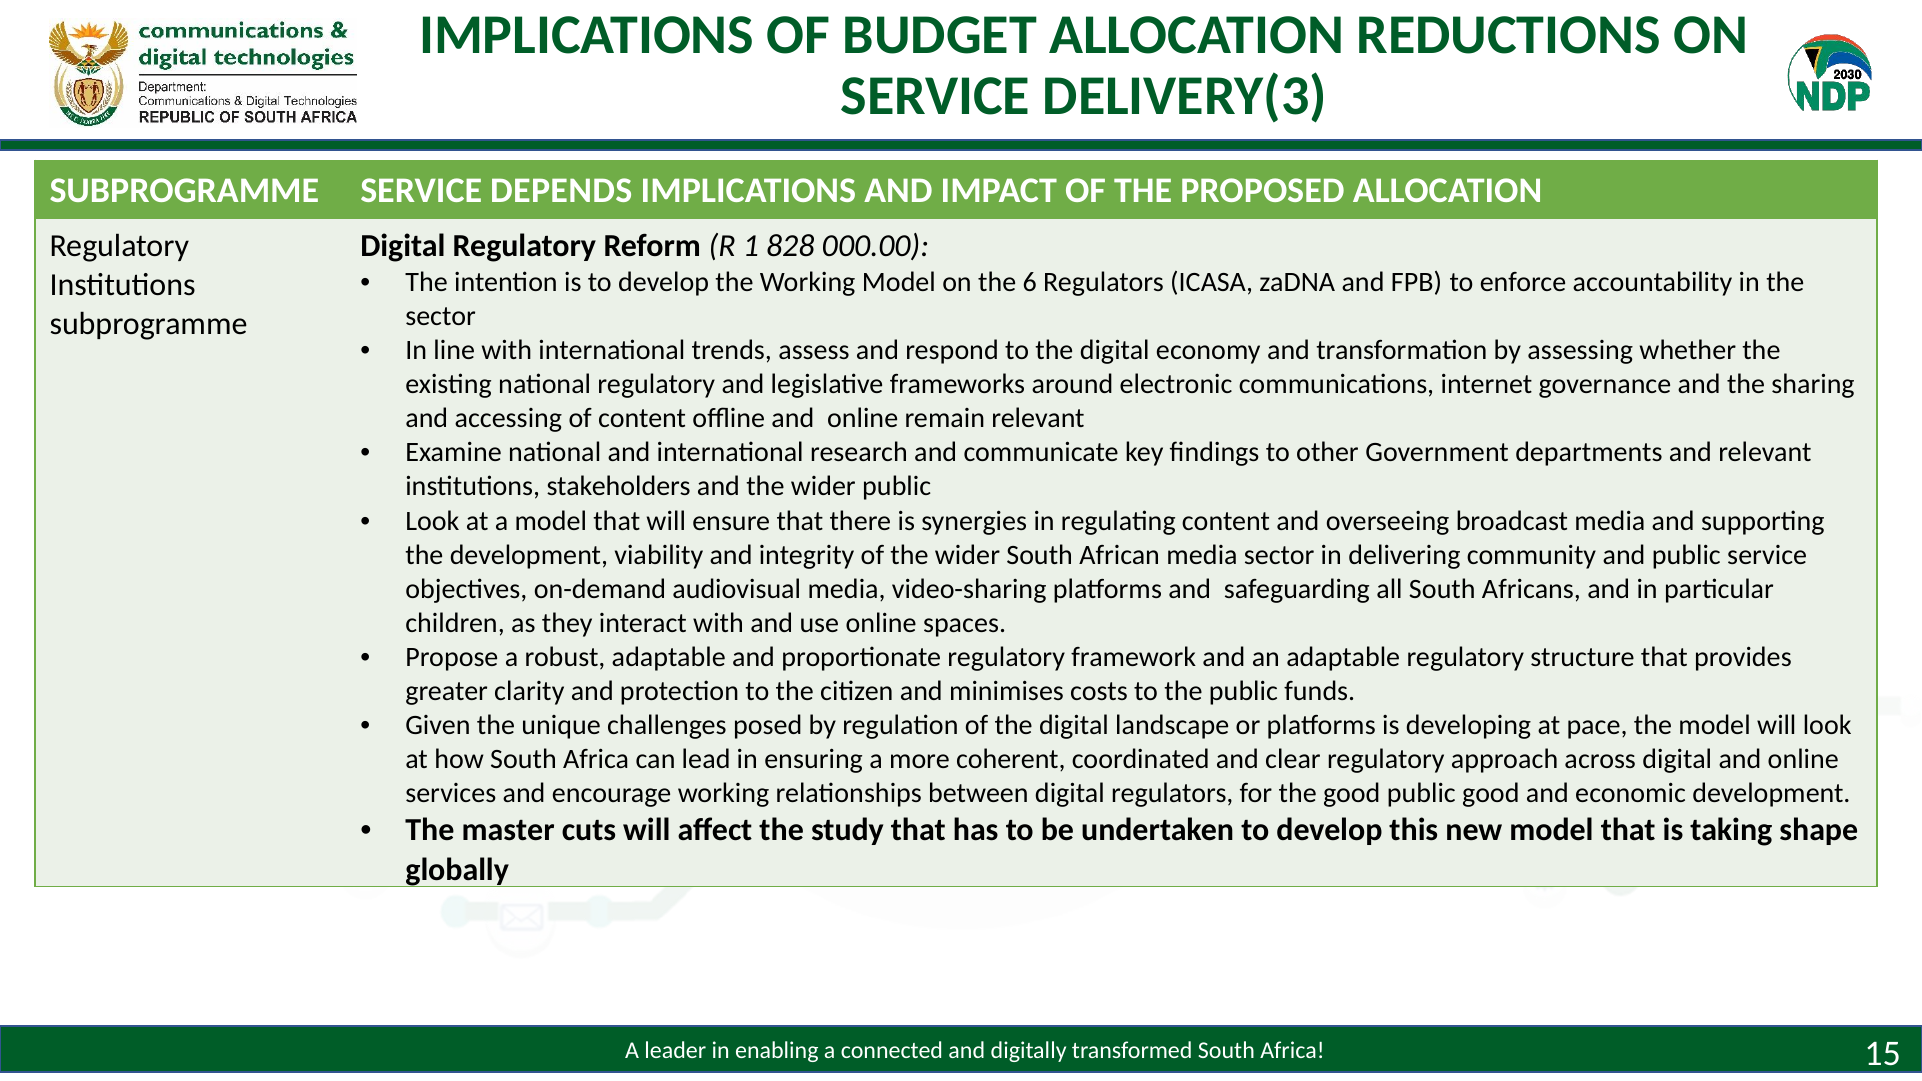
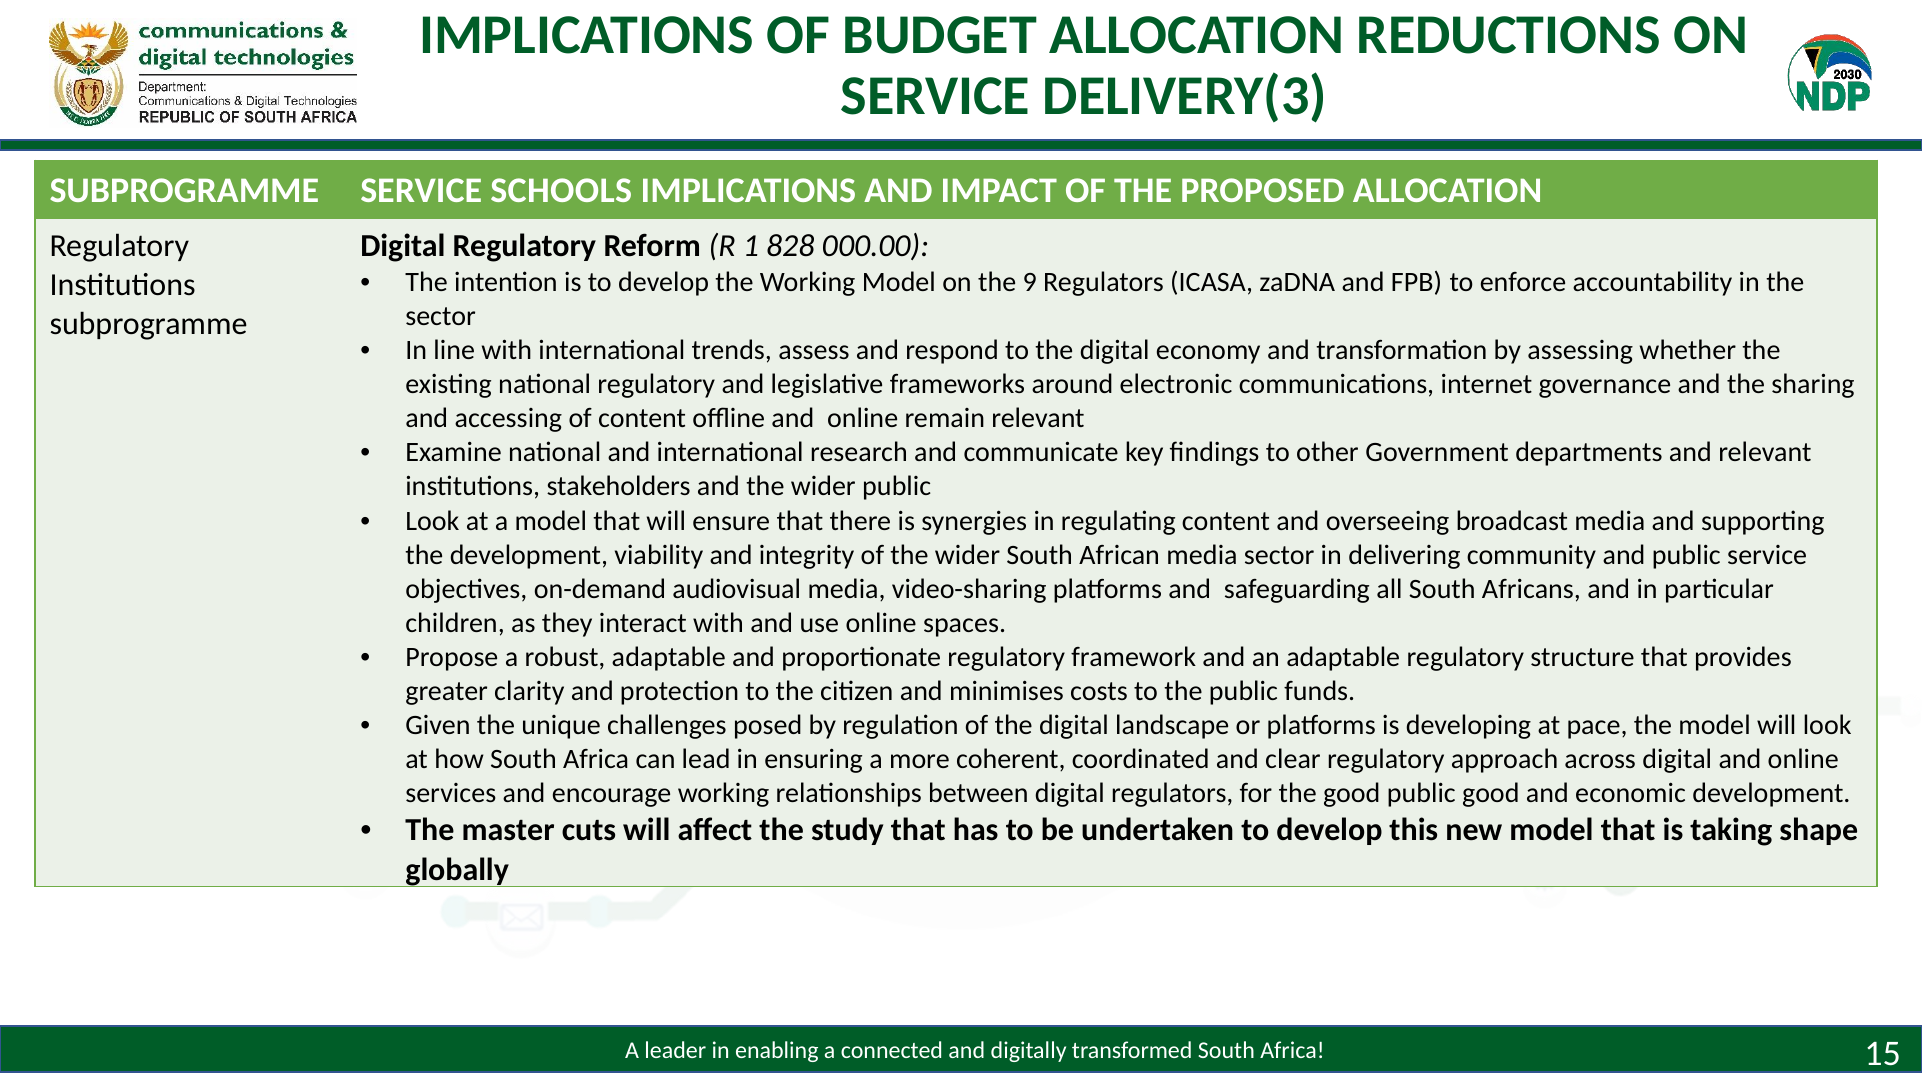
DEPENDS: DEPENDS -> SCHOOLS
6: 6 -> 9
